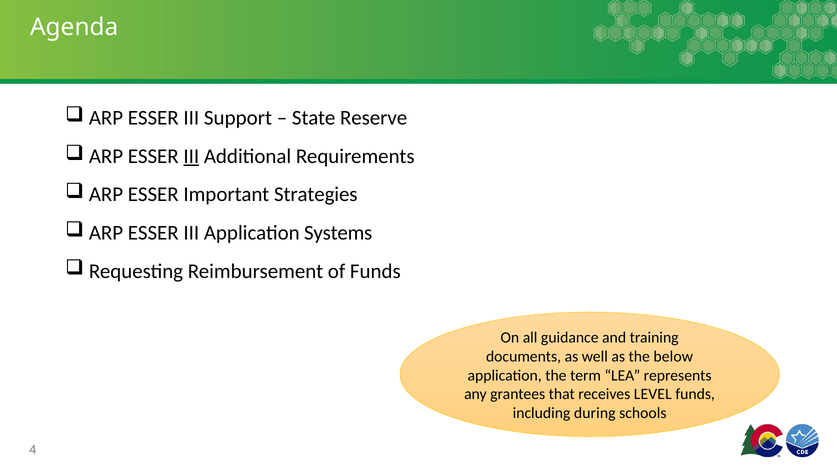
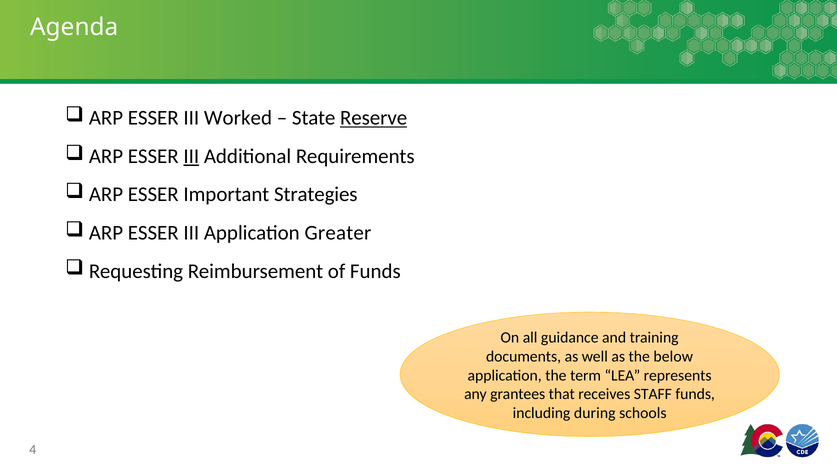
Support: Support -> Worked
Reserve underline: none -> present
Systems: Systems -> Greater
LEVEL: LEVEL -> STAFF
